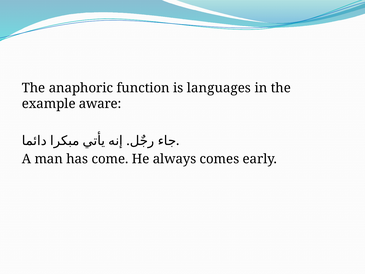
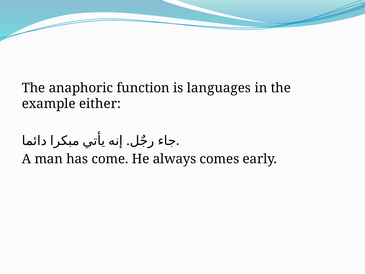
aware: aware -> either
